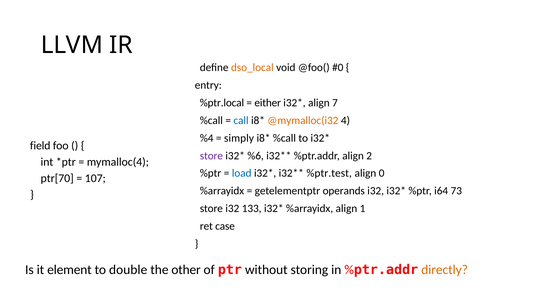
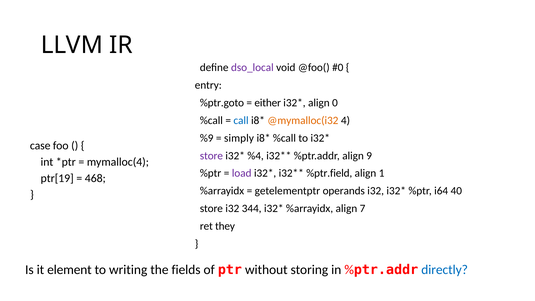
dso_local colour: orange -> purple
%ptr.local: %ptr.local -> %ptr.goto
7: 7 -> 0
%4: %4 -> %9
field: field -> case
%6: %6 -> %4
2: 2 -> 9
load colour: blue -> purple
%ptr.test: %ptr.test -> %ptr.field
0: 0 -> 1
ptr[70: ptr[70 -> ptr[19
107: 107 -> 468
73: 73 -> 40
133: 133 -> 344
1: 1 -> 7
case: case -> they
double: double -> writing
other: other -> fields
directly colour: orange -> blue
